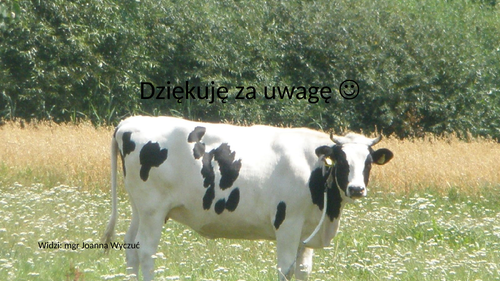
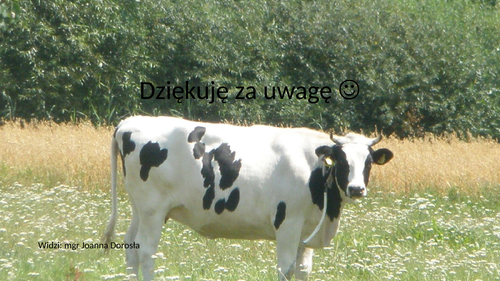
Wyczuć: Wyczuć -> Dorosła
